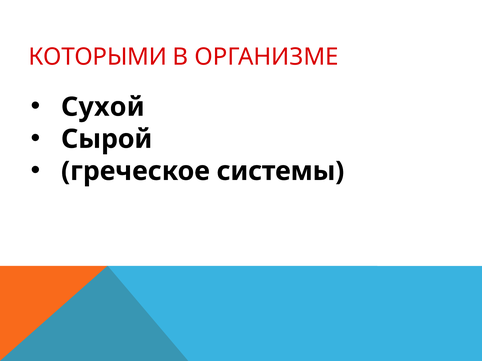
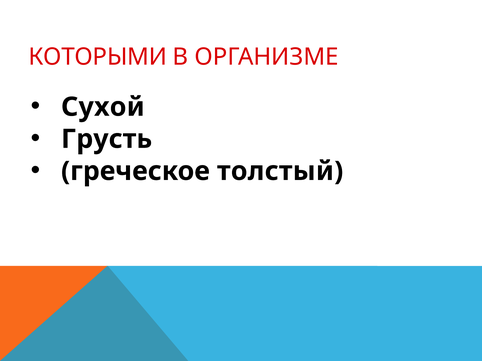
Сырой: Сырой -> Грусть
системы: системы -> толстый
